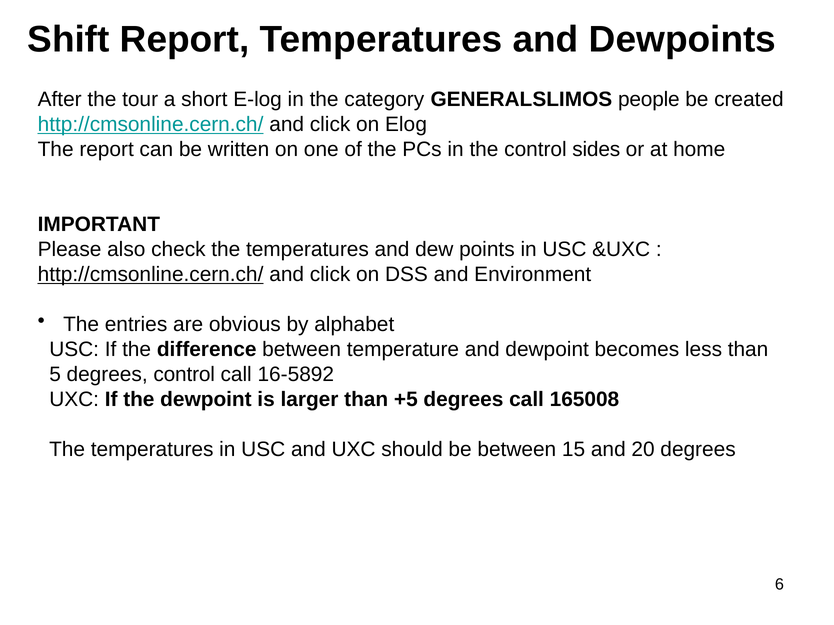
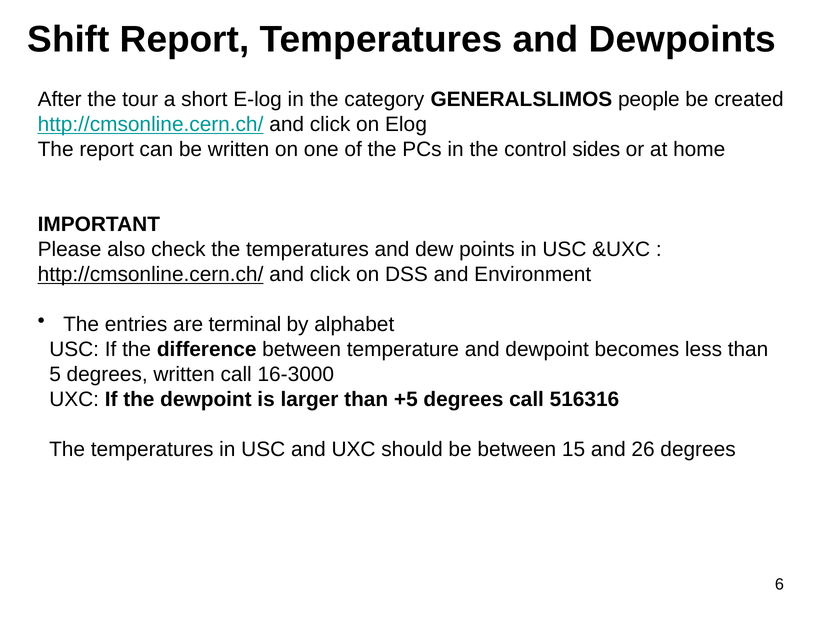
obvious: obvious -> terminal
degrees control: control -> written
16-5892: 16-5892 -> 16-3000
165008: 165008 -> 516316
20: 20 -> 26
